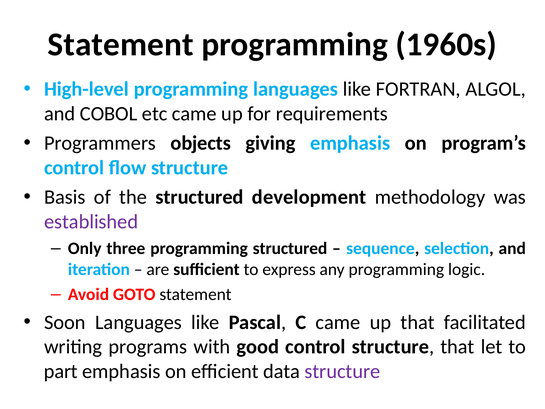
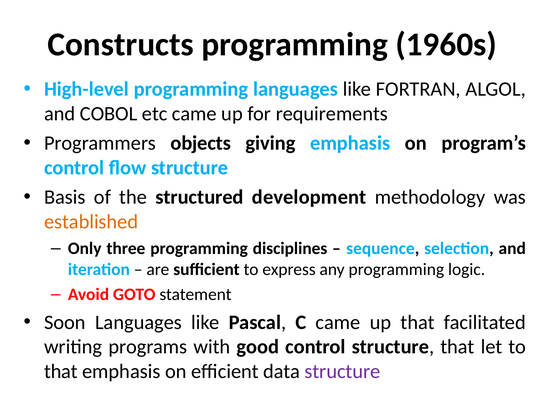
Statement at (121, 45): Statement -> Constructs
established colour: purple -> orange
programming structured: structured -> disciplines
part at (61, 371): part -> that
